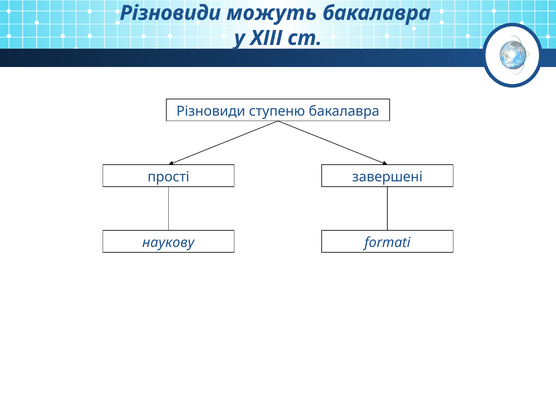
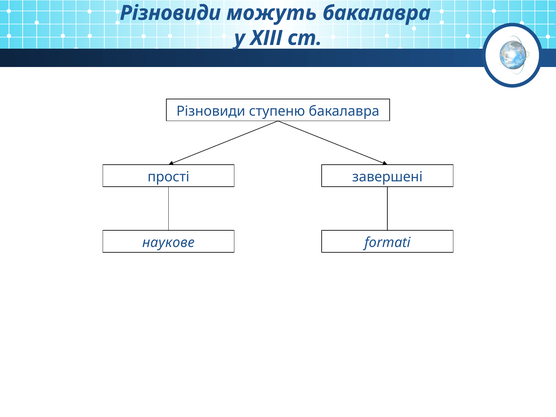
наукову: наукову -> наукове
